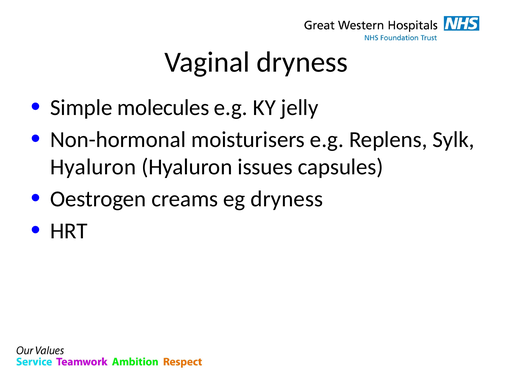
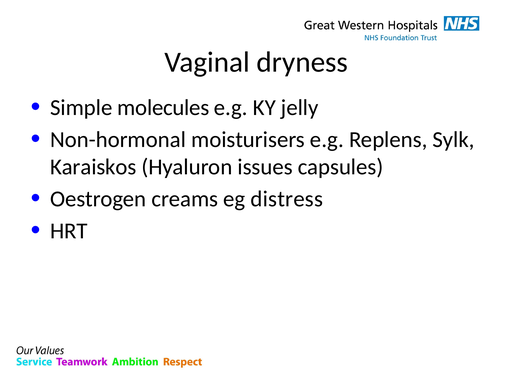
Hyaluron at (93, 167): Hyaluron -> Karaiskos
eg dryness: dryness -> distress
